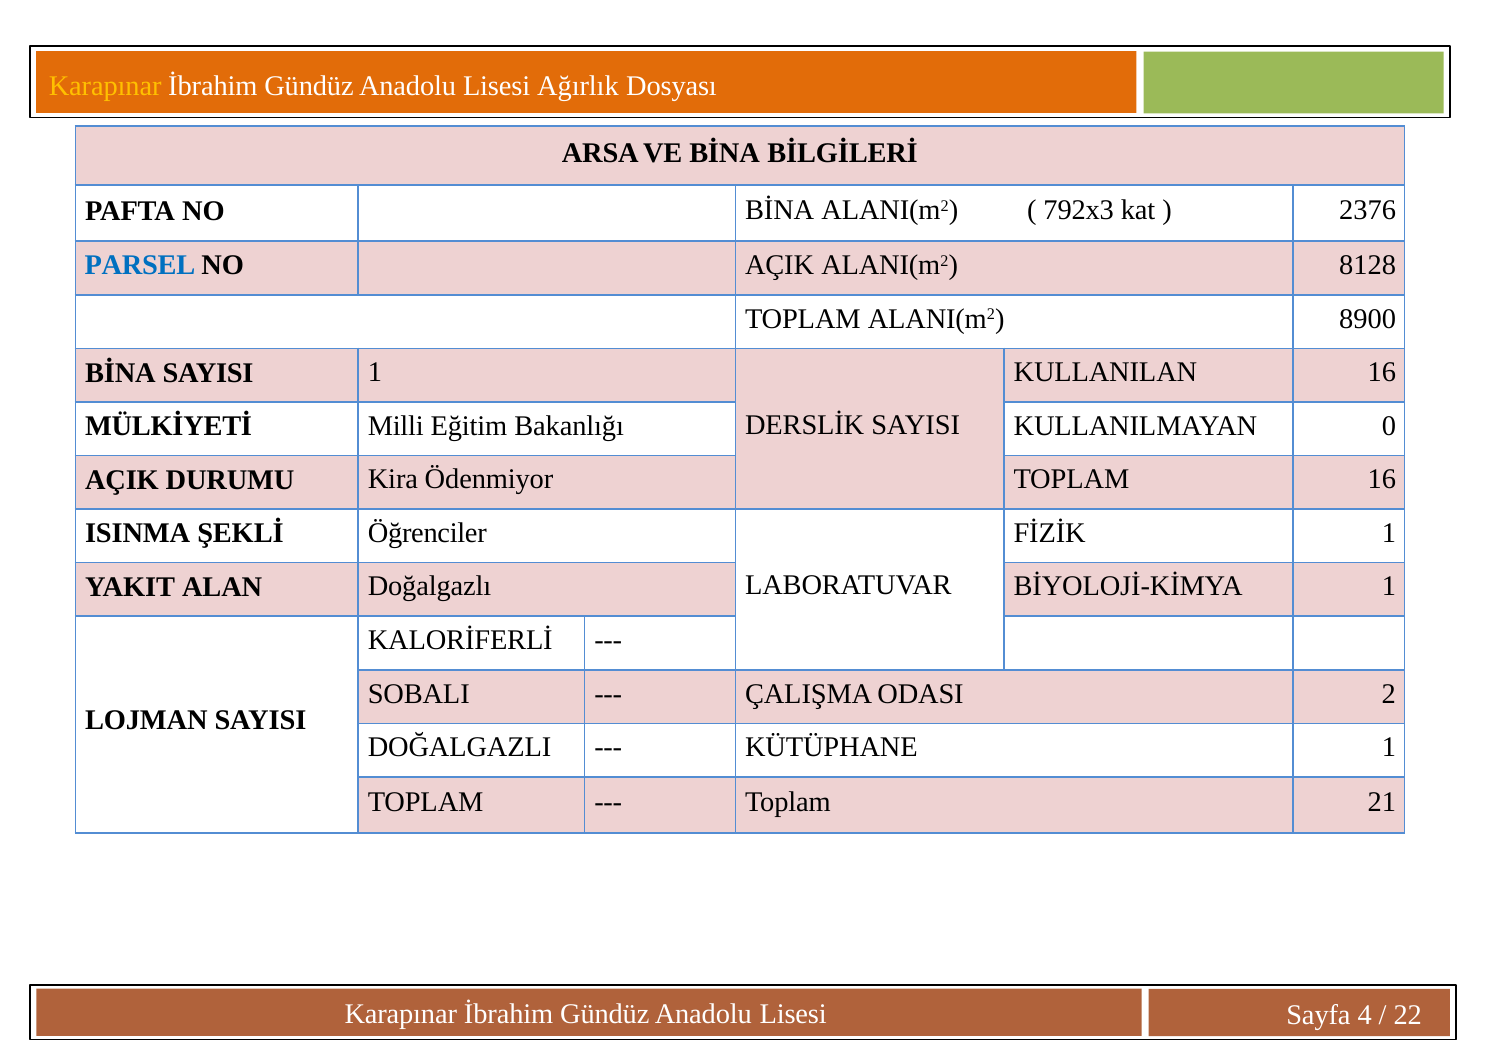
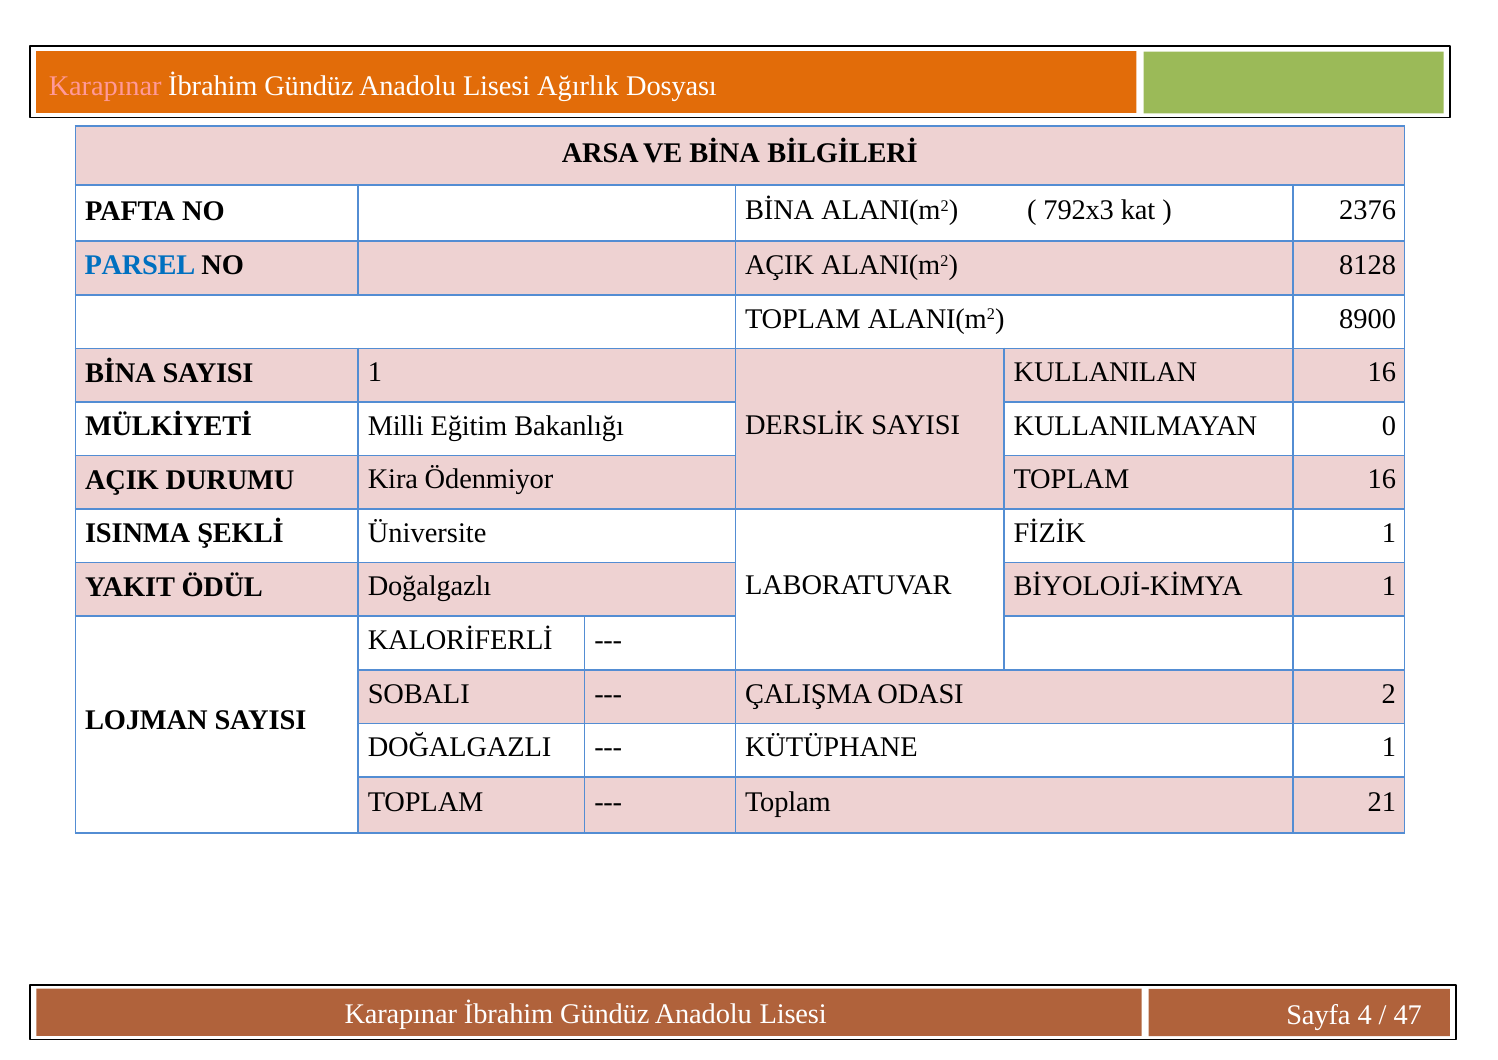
Karapınar at (105, 86) colour: yellow -> pink
Öğrenciler: Öğrenciler -> Üniversite
ALAN: ALAN -> ÖDÜL
22: 22 -> 47
